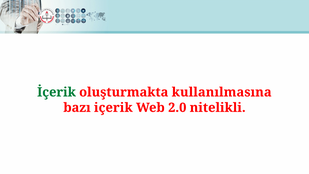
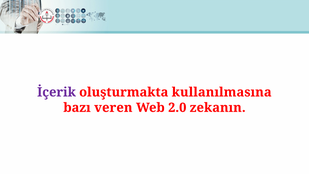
İçerik colour: green -> purple
içerik: içerik -> veren
nitelikli: nitelikli -> zekanın
